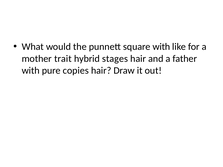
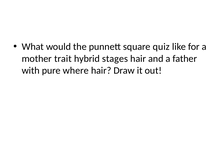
square with: with -> quiz
copies: copies -> where
